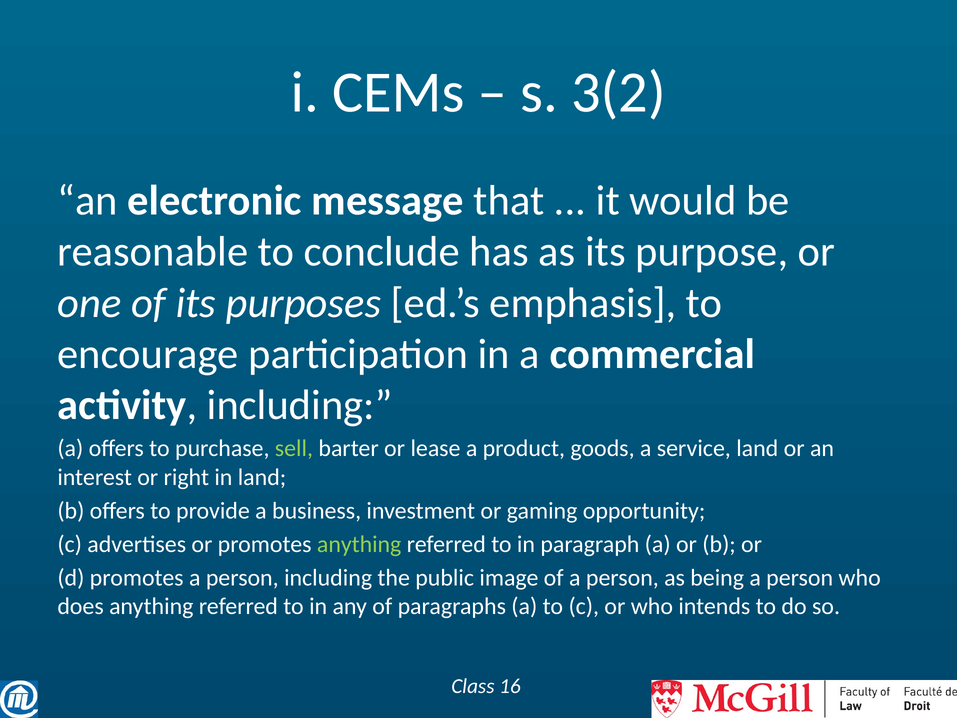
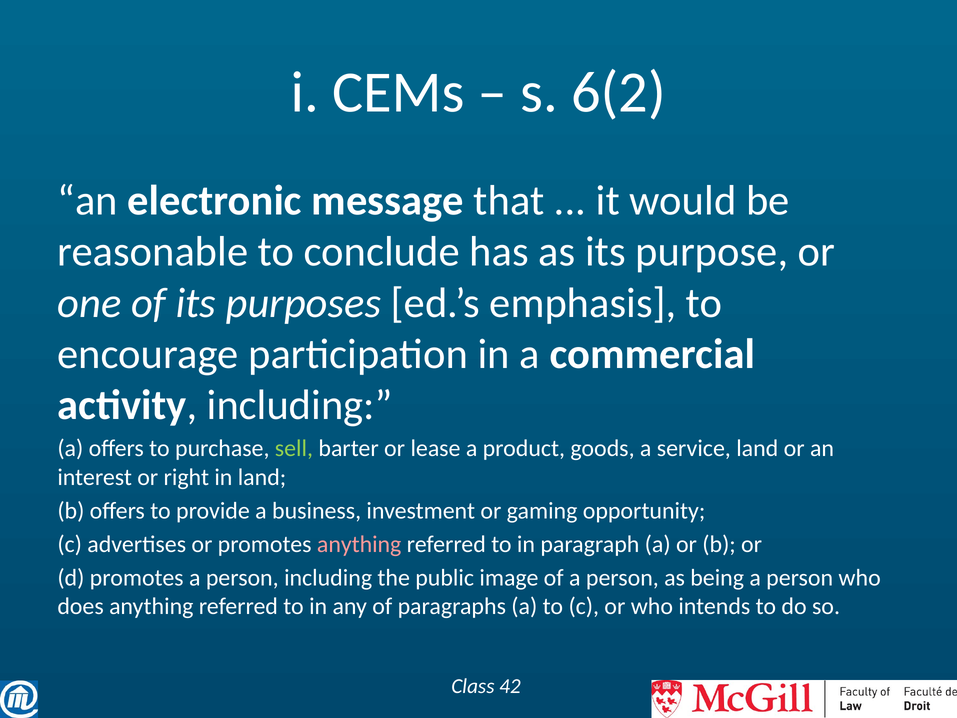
3(2: 3(2 -> 6(2
anything at (359, 544) colour: light green -> pink
16: 16 -> 42
